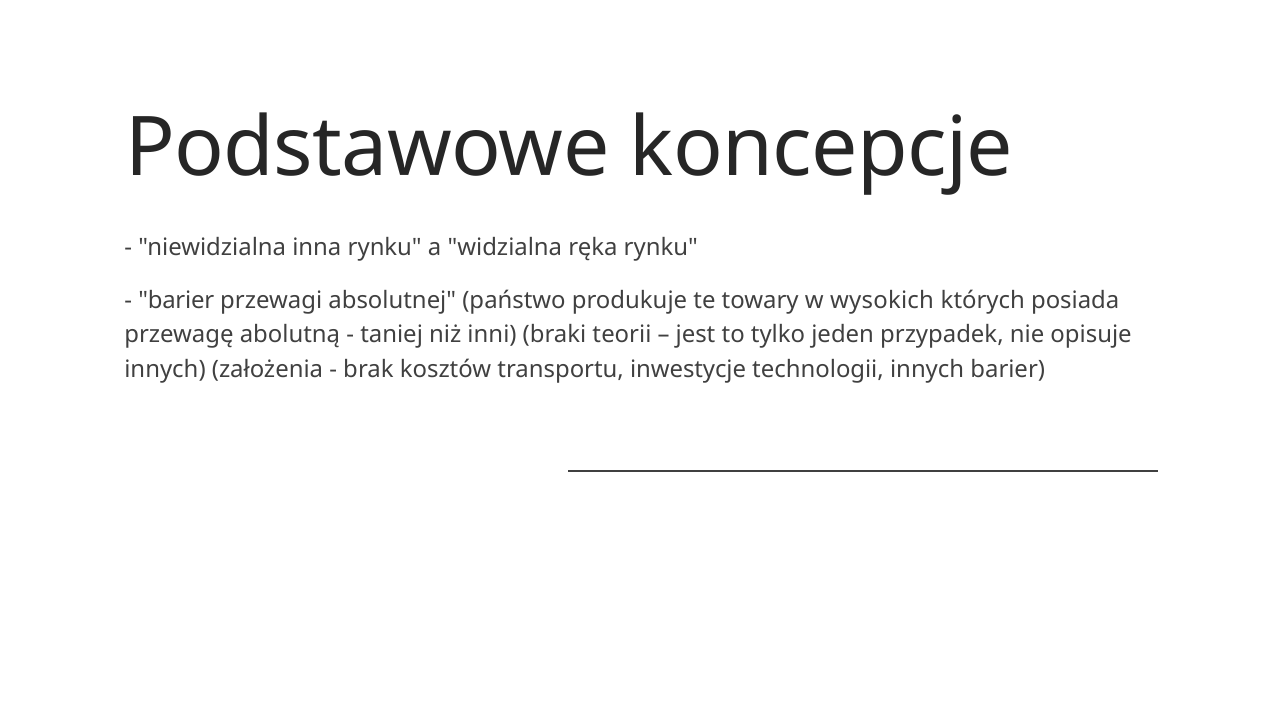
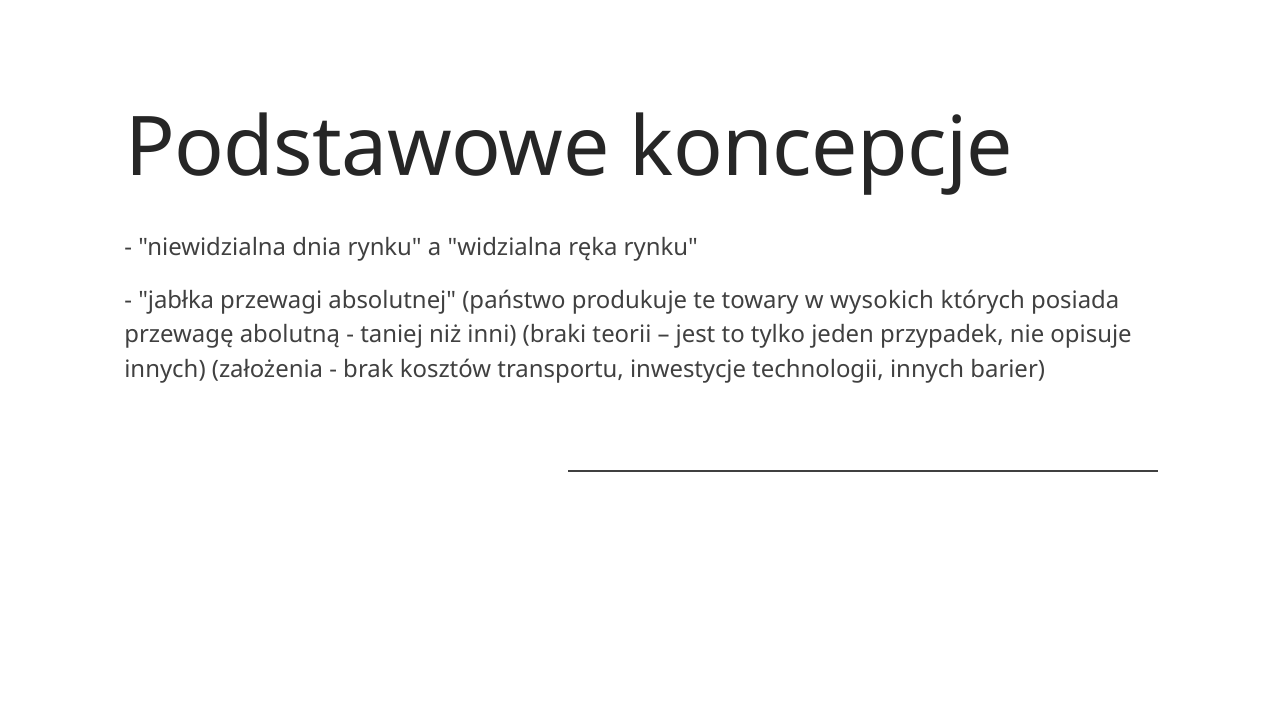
inna: inna -> dnia
barier at (176, 300): barier -> jabłka
